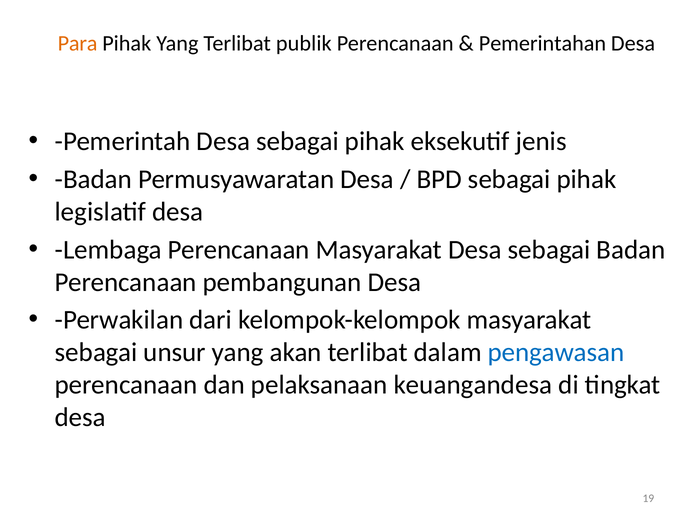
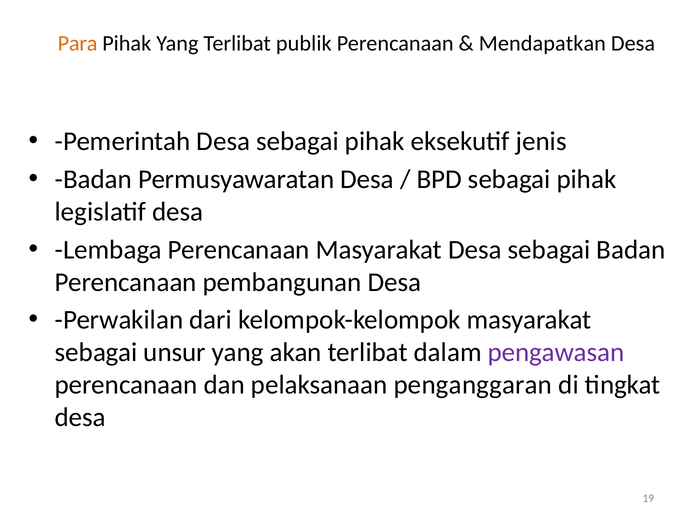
Pemerintahan: Pemerintahan -> Mendapatkan
pengawasan colour: blue -> purple
keuangandesa: keuangandesa -> penganggaran
